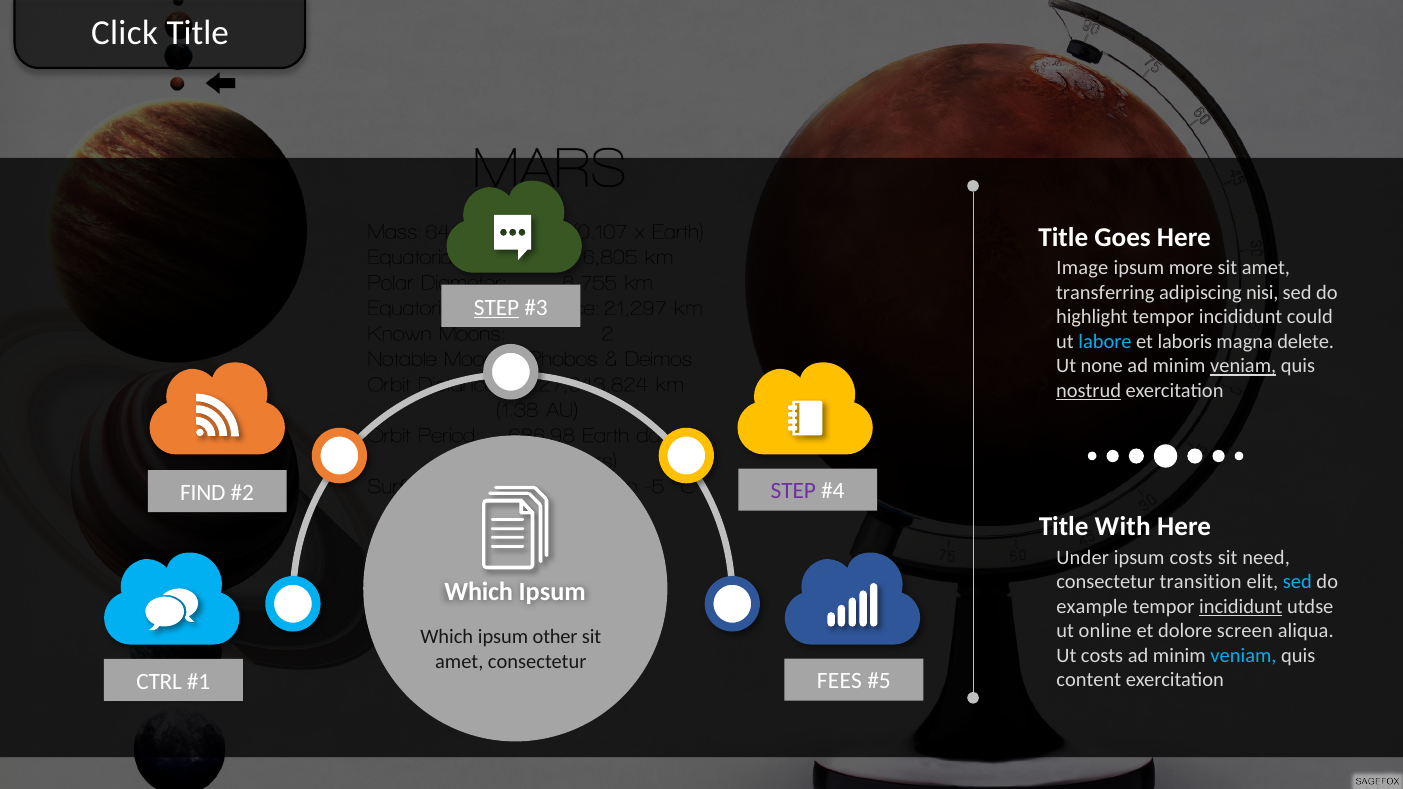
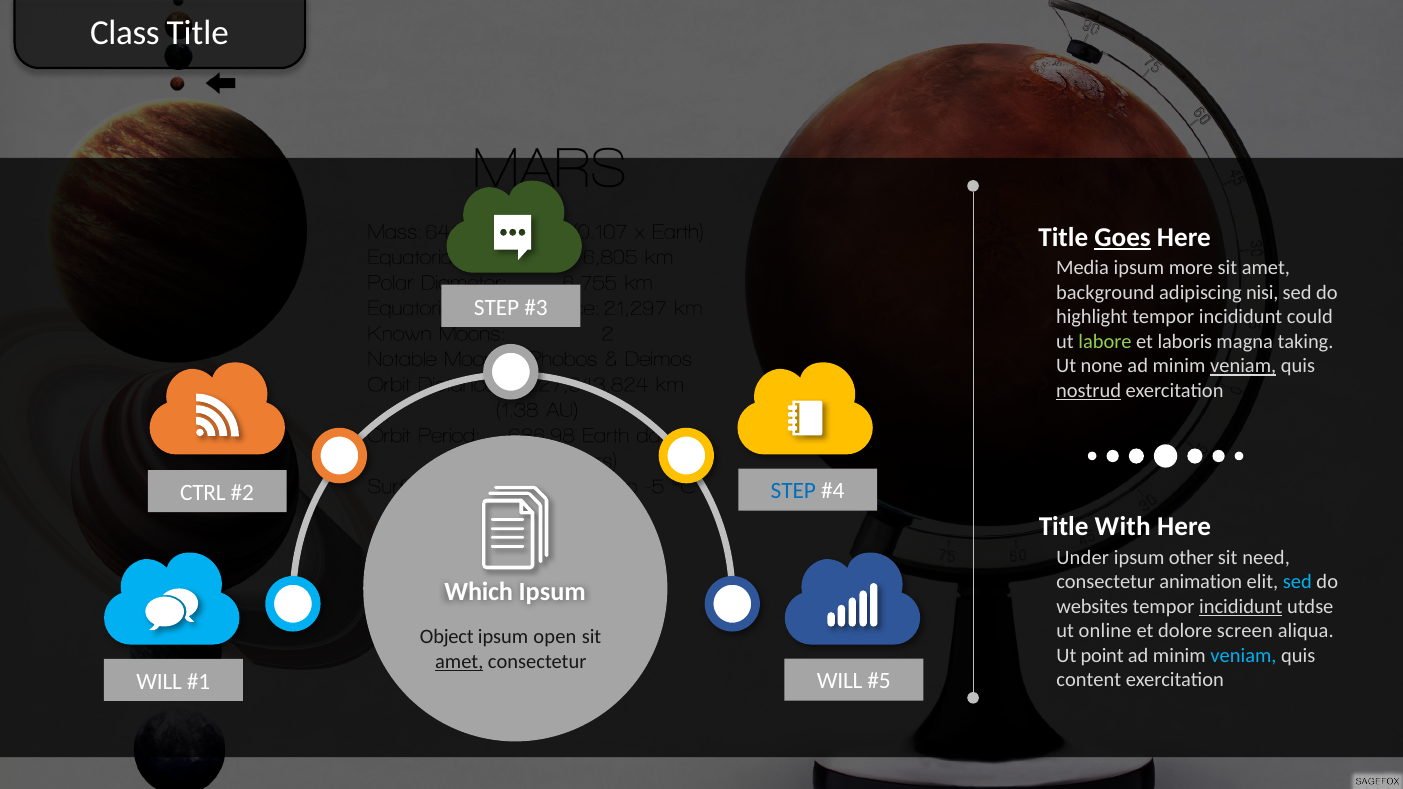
Click: Click -> Class
Goes underline: none -> present
Image: Image -> Media
transferring: transferring -> background
STEP at (497, 307) underline: present -> none
labore colour: light blue -> light green
delete: delete -> taking
STEP at (793, 491) colour: purple -> blue
FIND: FIND -> CTRL
ipsum costs: costs -> other
transition: transition -> animation
example: example -> websites
Which at (447, 637): Which -> Object
other: other -> open
Ut costs: costs -> point
amet at (459, 662) underline: none -> present
FEES at (839, 681): FEES -> WILL
CTRL at (159, 682): CTRL -> WILL
